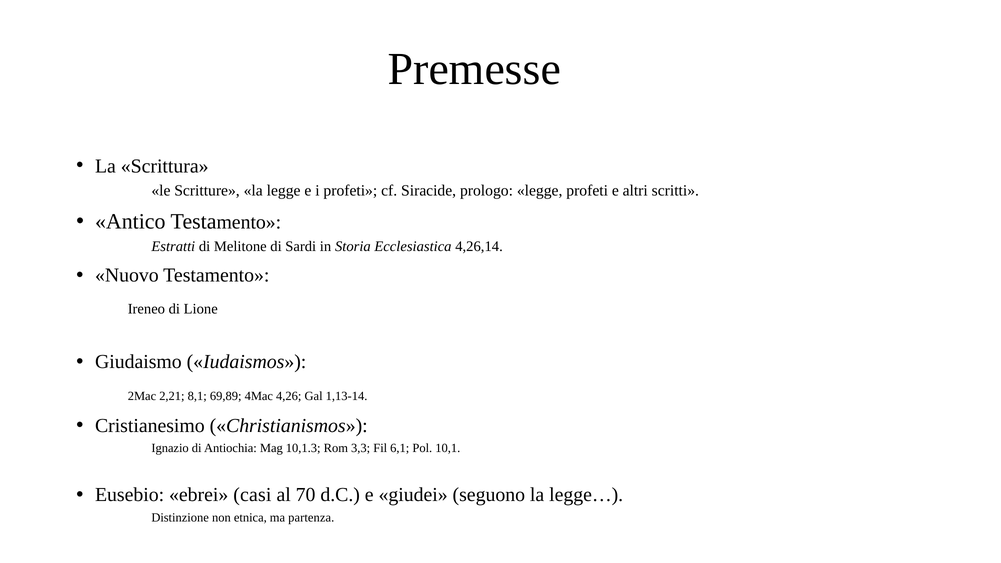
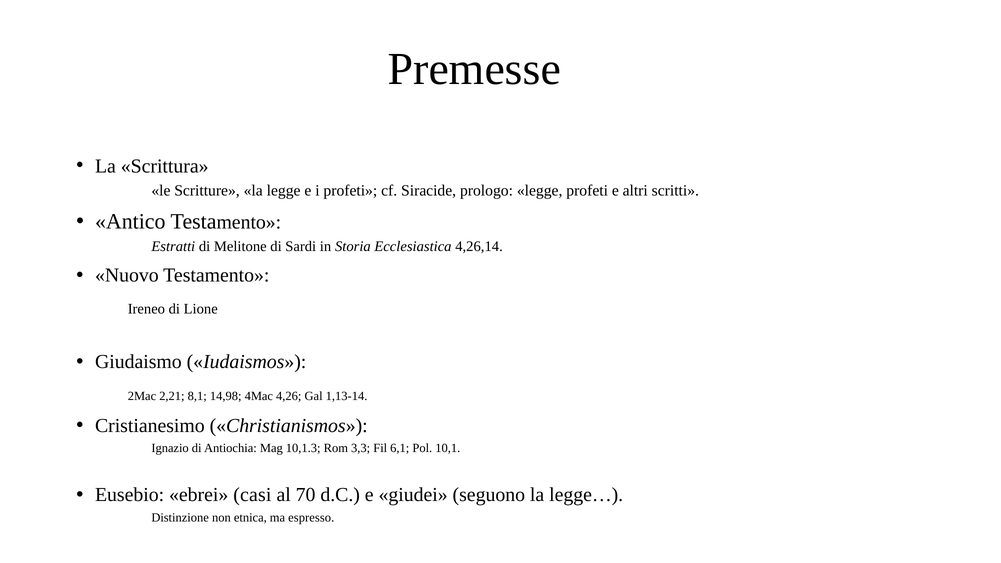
69,89: 69,89 -> 14,98
partenza: partenza -> espresso
